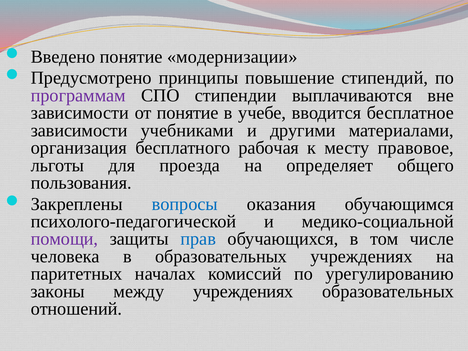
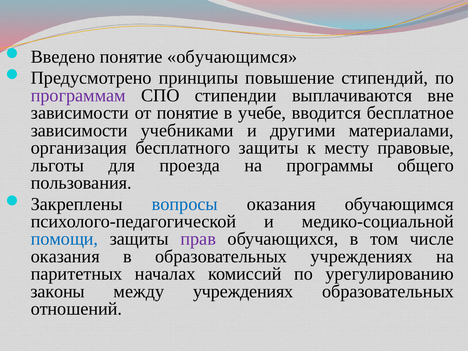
понятие модернизации: модернизации -> обучающимся
бесплатного рабочая: рабочая -> защиты
правовое: правовое -> правовые
определяет: определяет -> программы
помощи colour: purple -> blue
прав colour: blue -> purple
человека at (65, 256): человека -> оказания
